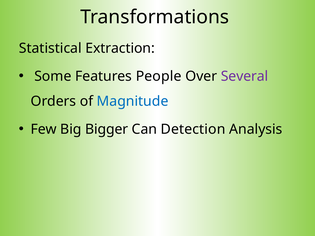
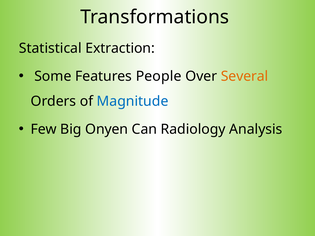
Several colour: purple -> orange
Bigger: Bigger -> Onyen
Detection: Detection -> Radiology
